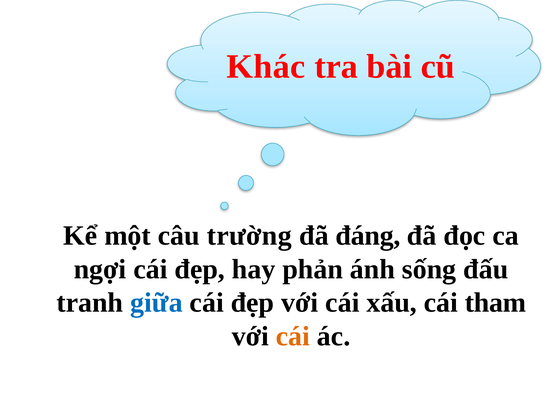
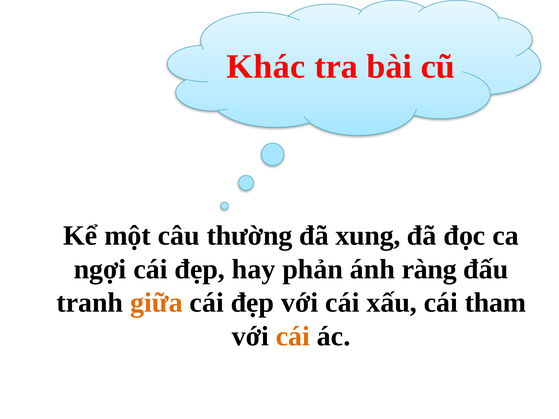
trường: trường -> thường
đáng: đáng -> xung
sống: sống -> ràng
giữa colour: blue -> orange
